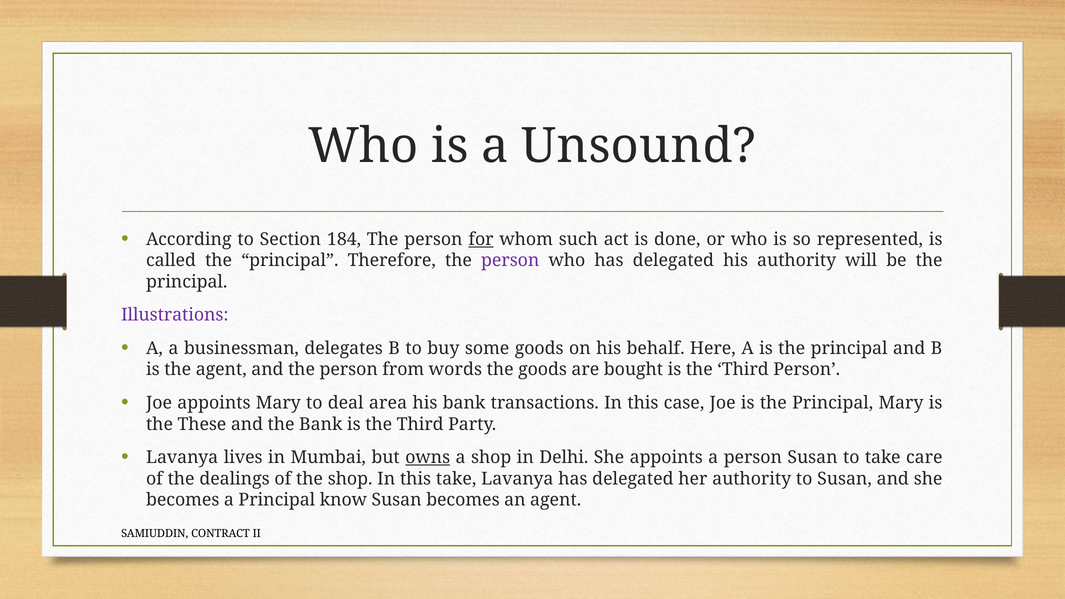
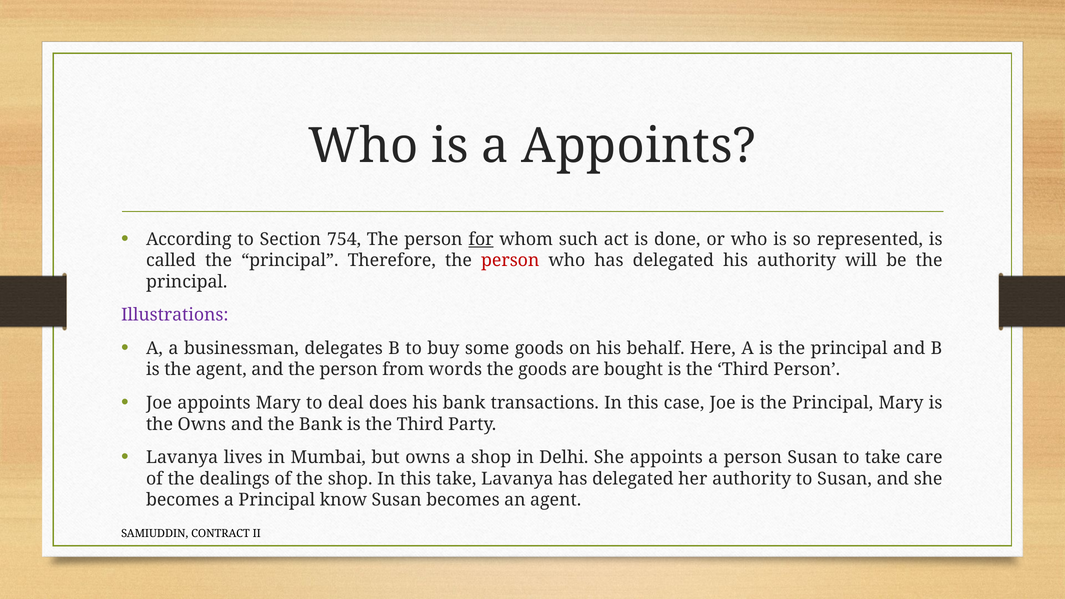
a Unsound: Unsound -> Appoints
184: 184 -> 754
person at (510, 261) colour: purple -> red
area: area -> does
the These: These -> Owns
owns at (428, 457) underline: present -> none
